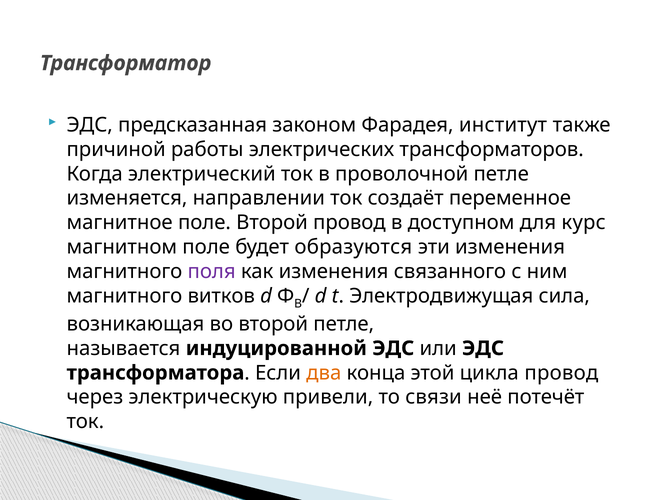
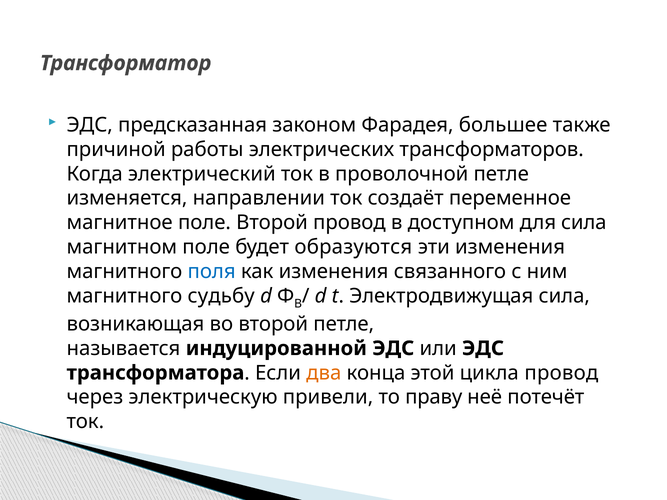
институт: институт -> большее
для курс: курс -> сила
поля colour: purple -> blue
витков: витков -> судьбу
связи: связи -> праву
